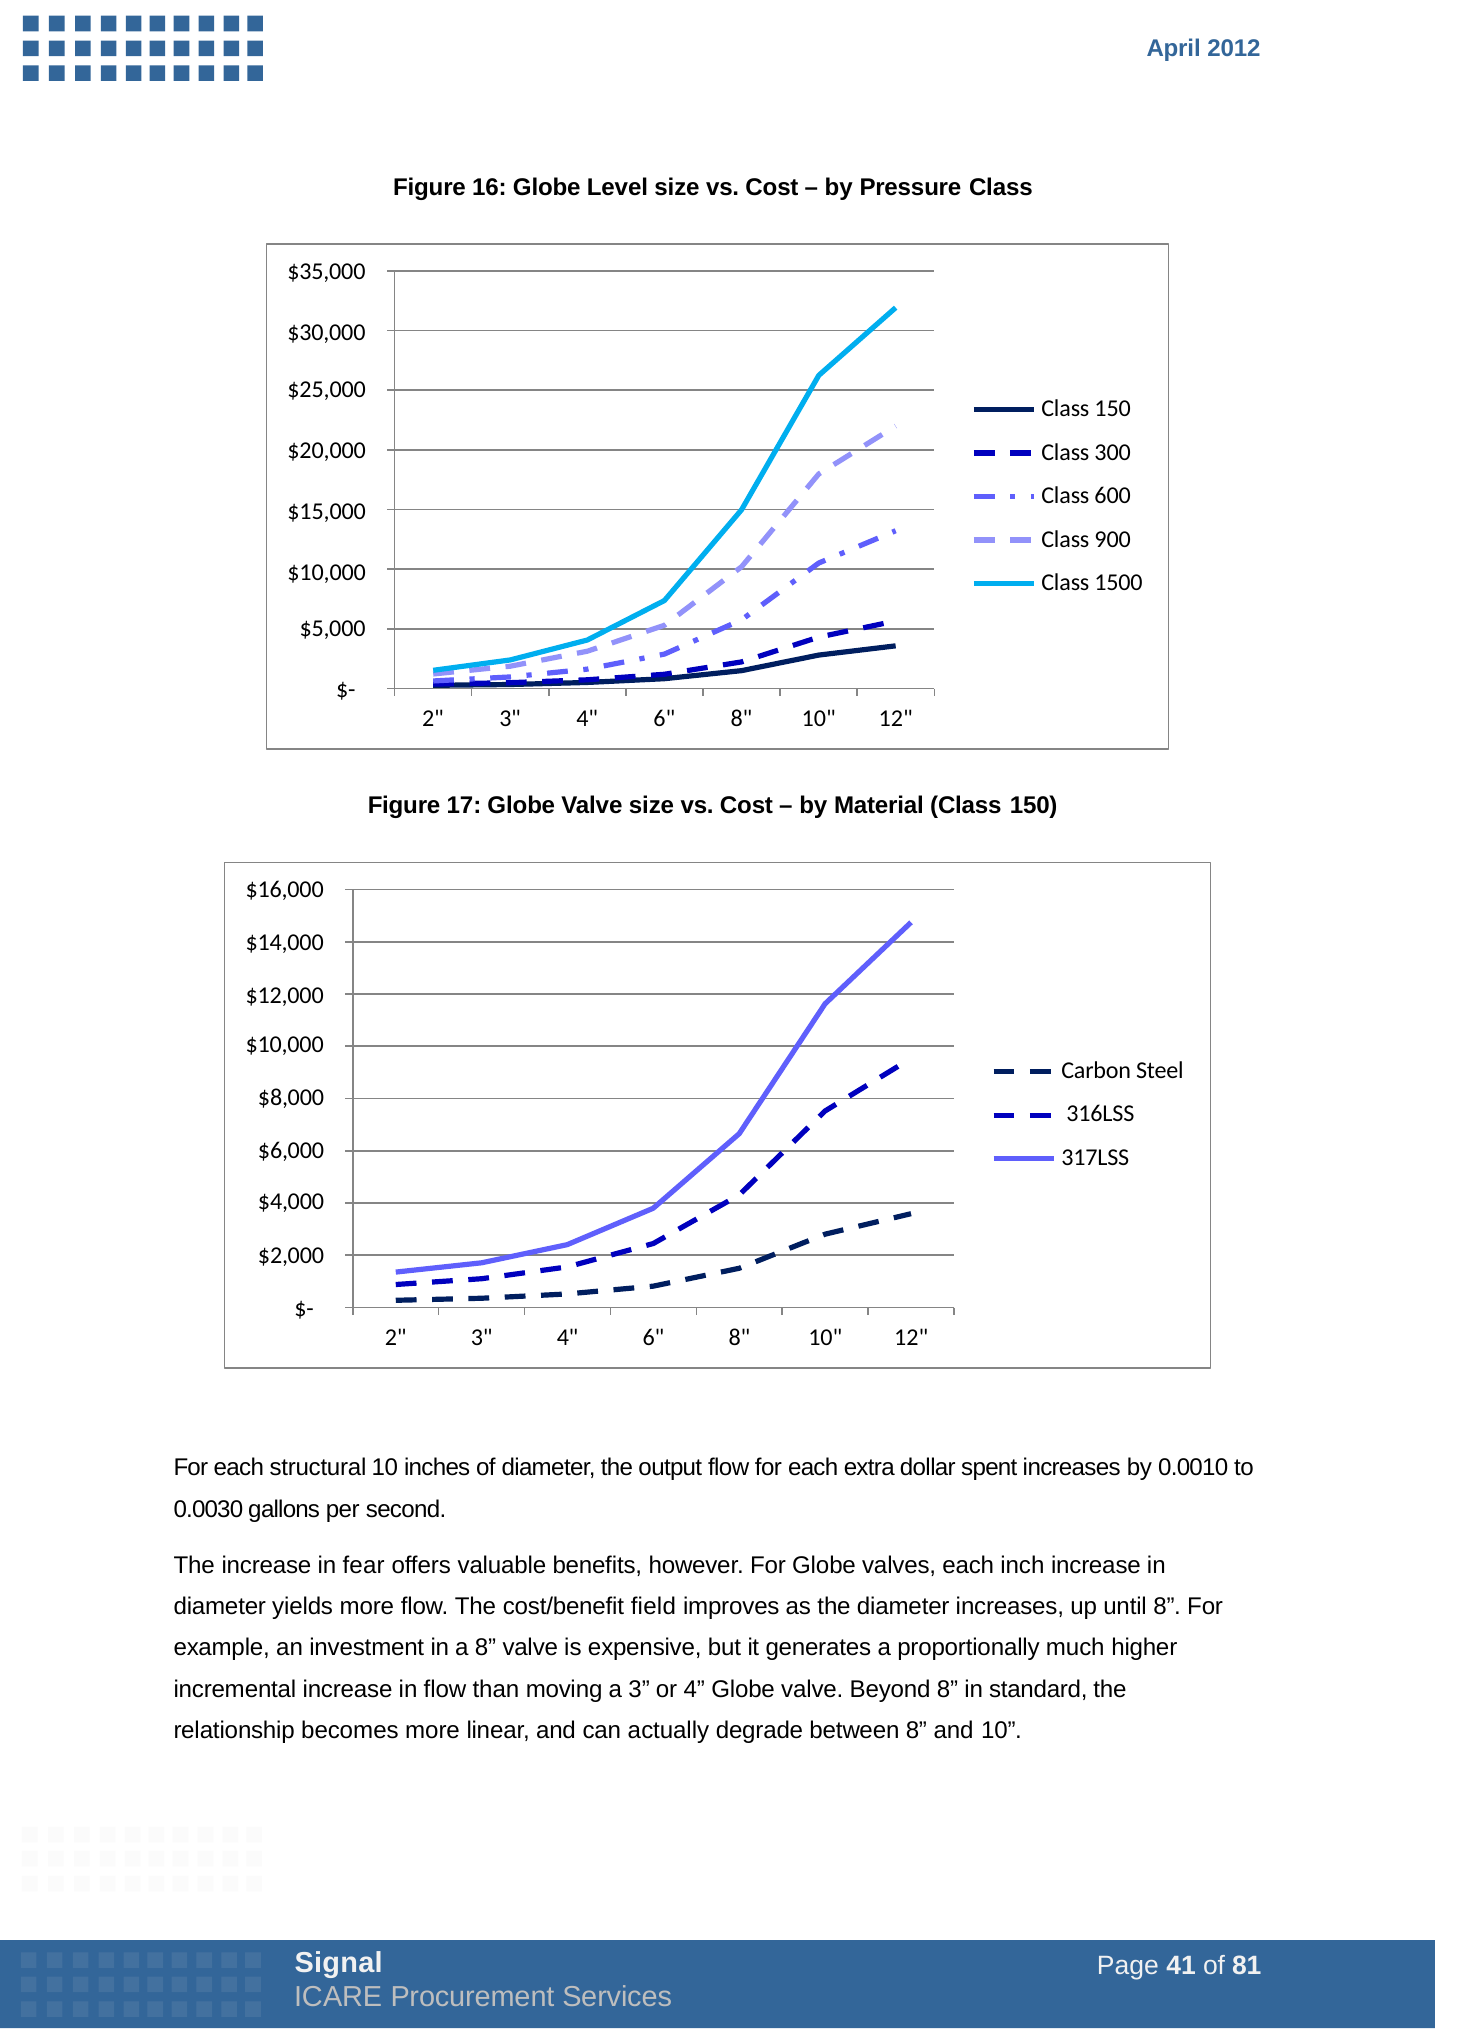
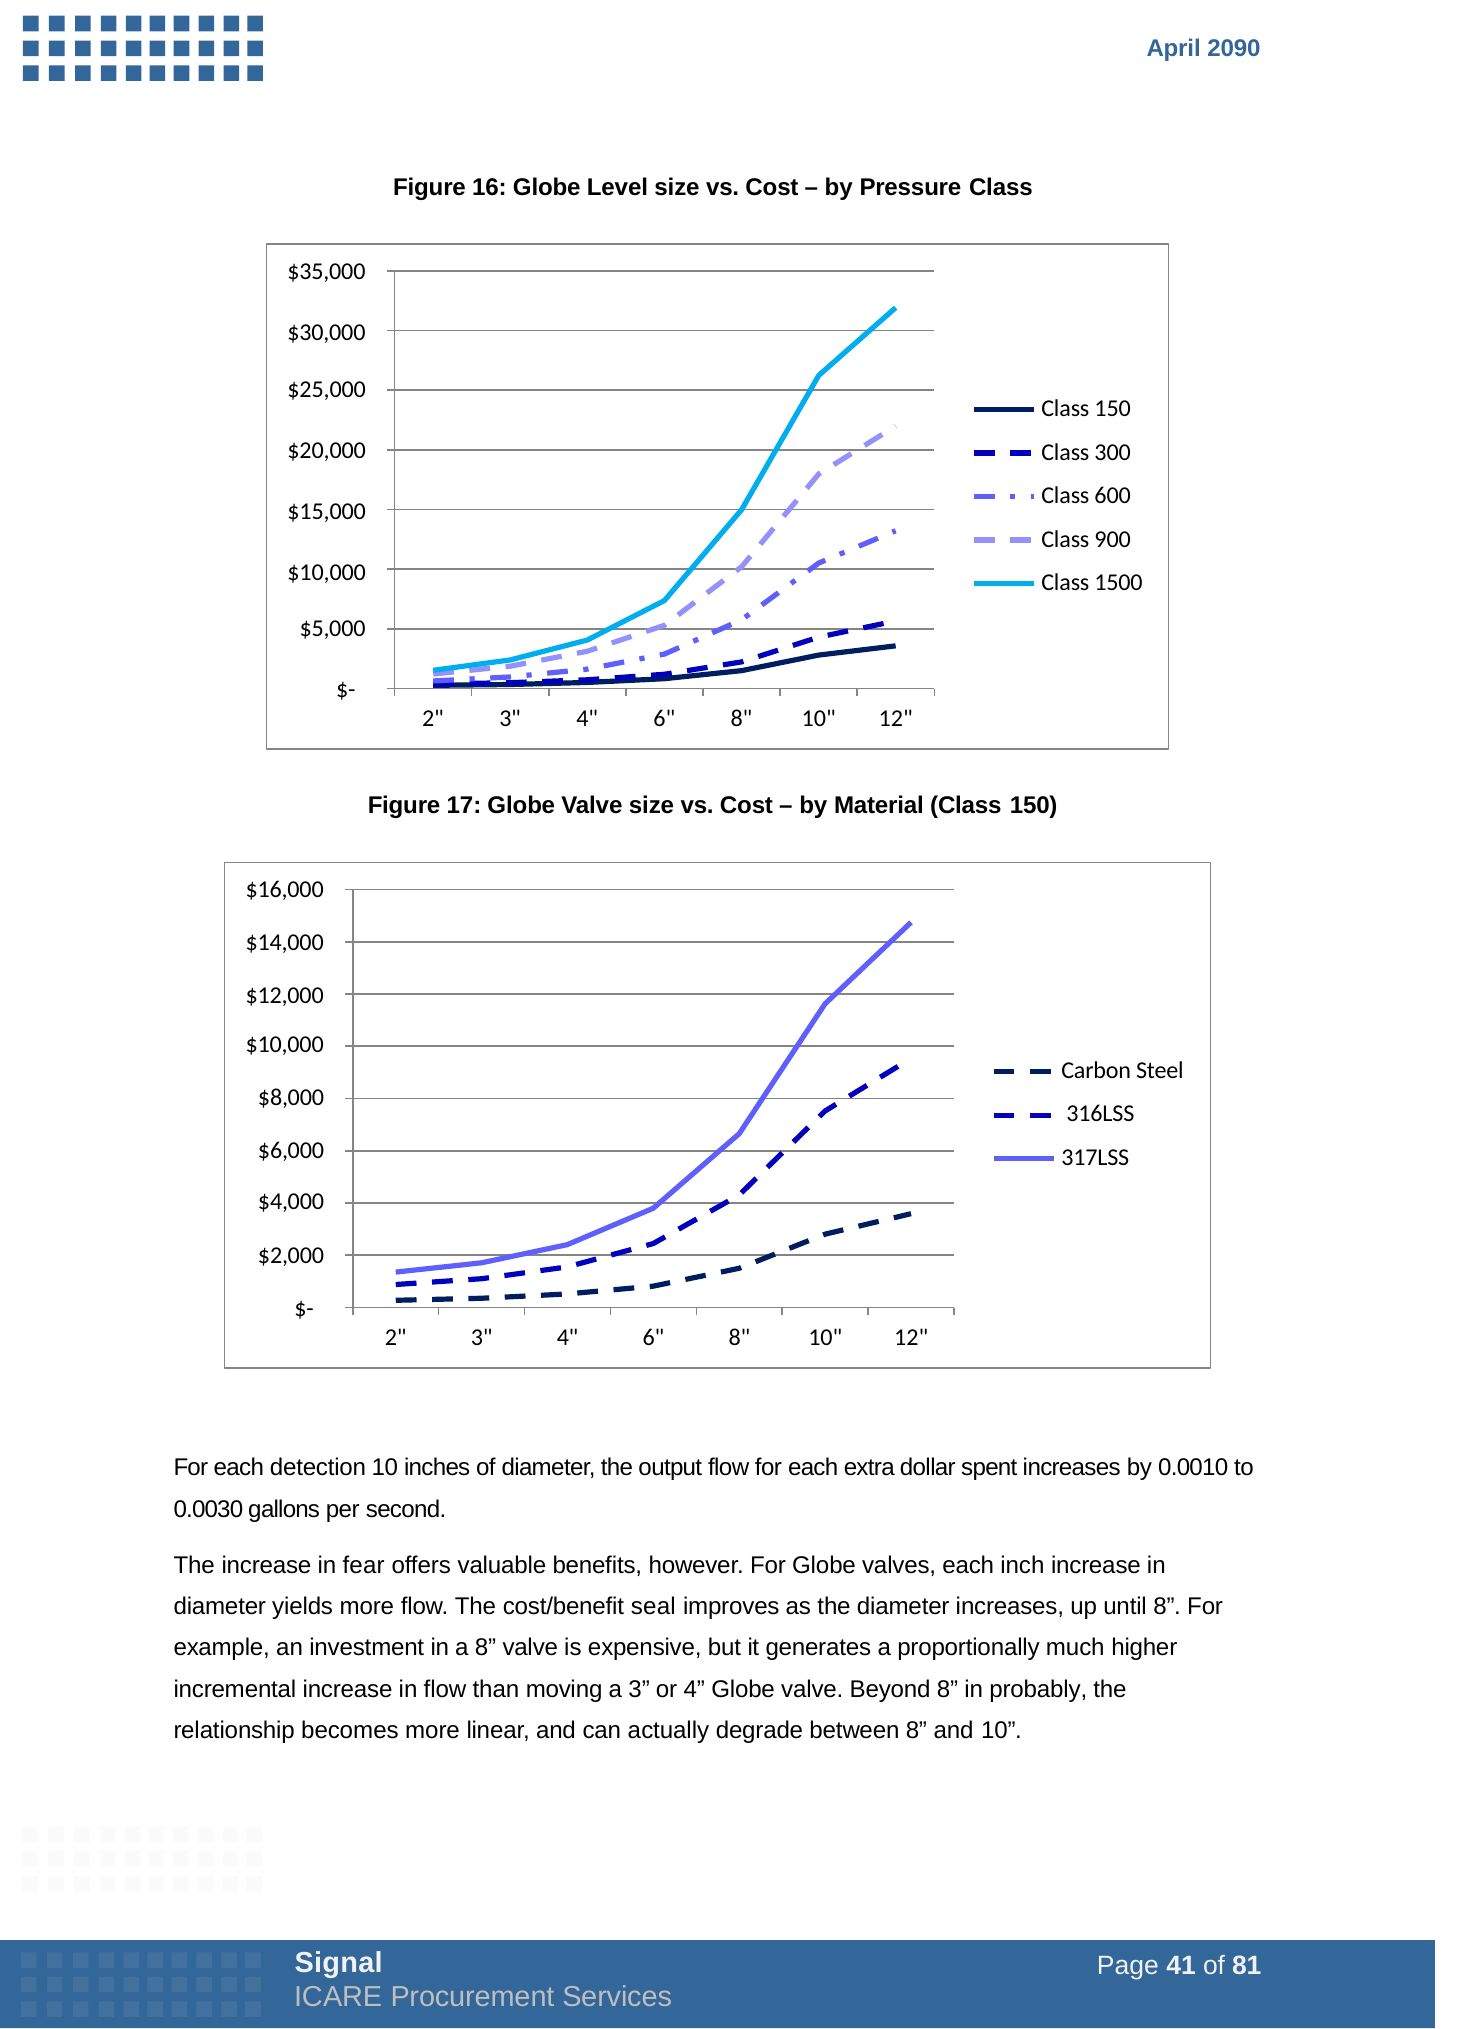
2012: 2012 -> 2090
structural: structural -> detection
field: field -> seal
standard: standard -> probably
